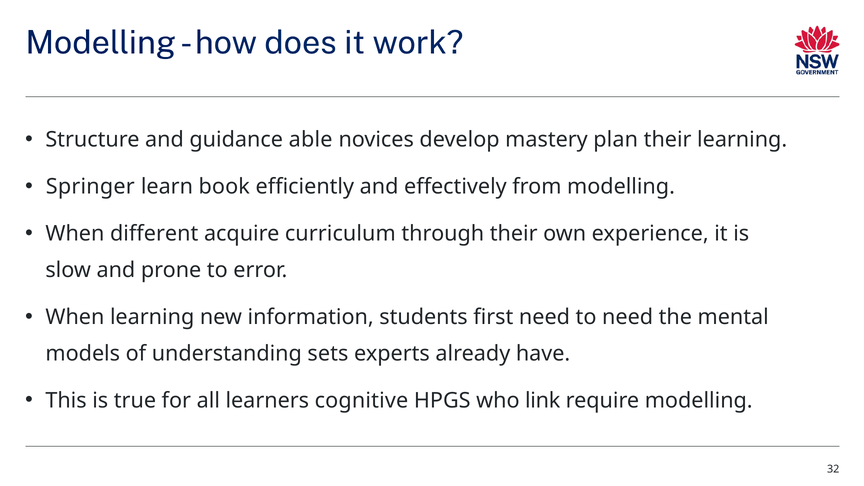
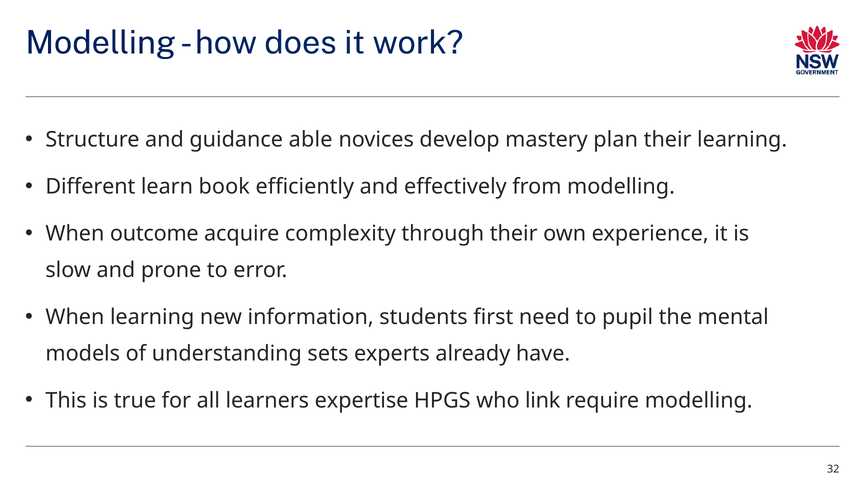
Springer: Springer -> Different
different: different -> outcome
curriculum: curriculum -> complexity
to need: need -> pupil
cognitive: cognitive -> expertise
